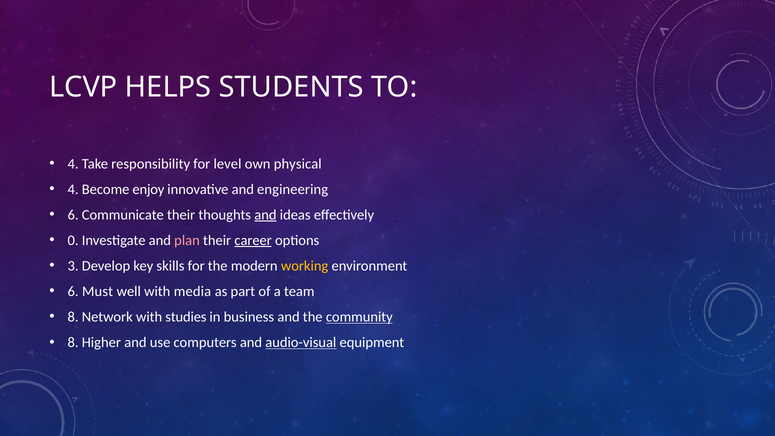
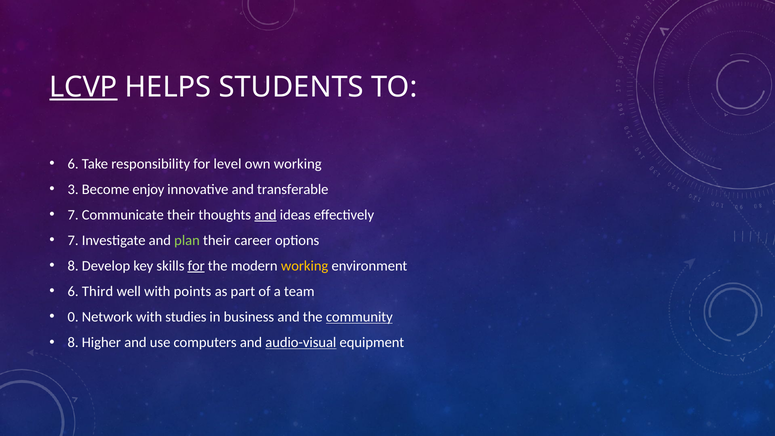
LCVP underline: none -> present
4 at (73, 164): 4 -> 6
own physical: physical -> working
4 at (73, 189): 4 -> 3
engineering: engineering -> transferable
6 at (73, 215): 6 -> 7
0 at (73, 240): 0 -> 7
plan colour: pink -> light green
career underline: present -> none
3 at (73, 266): 3 -> 8
for at (196, 266) underline: none -> present
Must: Must -> Third
media: media -> points
8 at (73, 317): 8 -> 0
